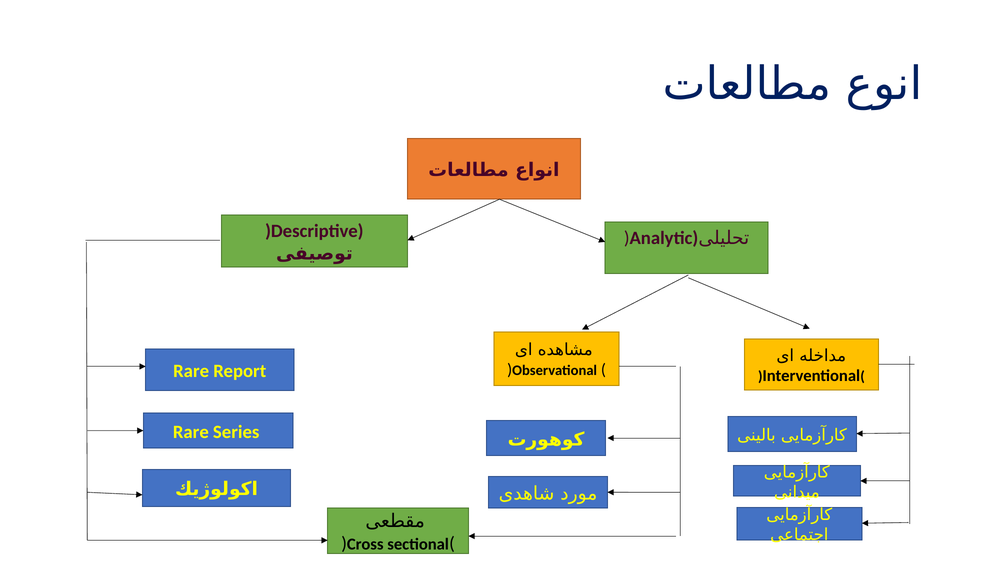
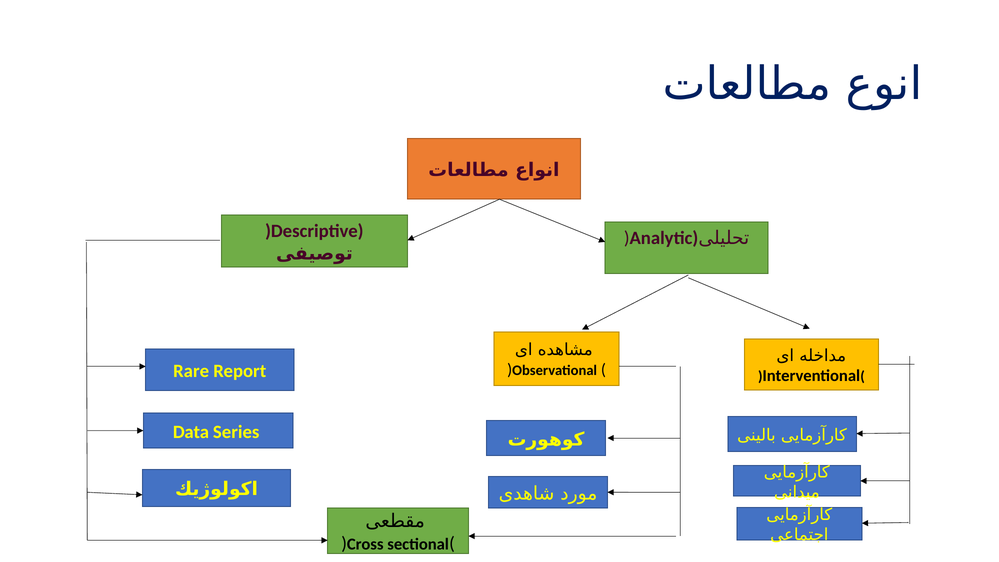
Rare at (191, 432): Rare -> Data
